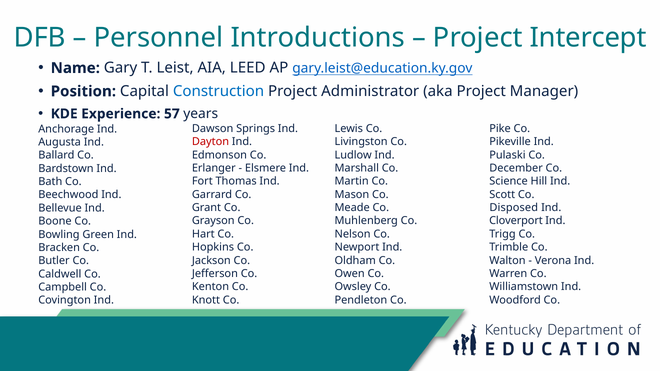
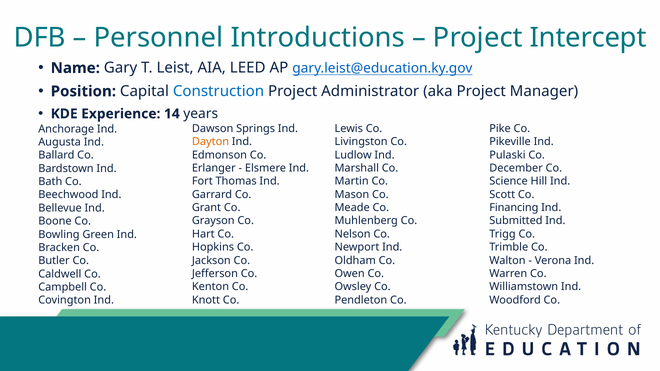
57: 57 -> 14
Dayton colour: red -> orange
Disposed: Disposed -> Financing
Cloverport: Cloverport -> Submitted
